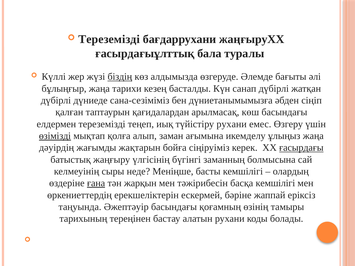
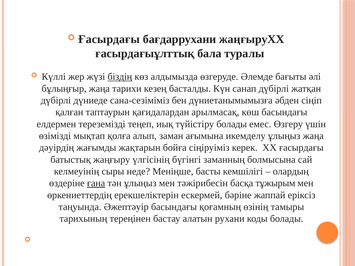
Тереземізді at (109, 39): Тереземізді -> Ғасырдағы
түйістіру рухани: рухани -> болады
өзімізді underline: present -> none
ғасырдағы at (301, 148) underline: present -> none
тән жарқын: жарқын -> ұлыңыз
басқа кемшілігі: кемшілігі -> тұжырым
